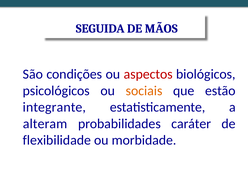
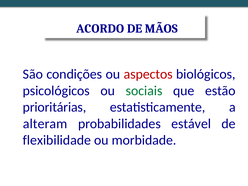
SEGUIDA: SEGUIDA -> ACORDO
sociais colour: orange -> green
integrante: integrante -> prioritárias
caráter: caráter -> estável
